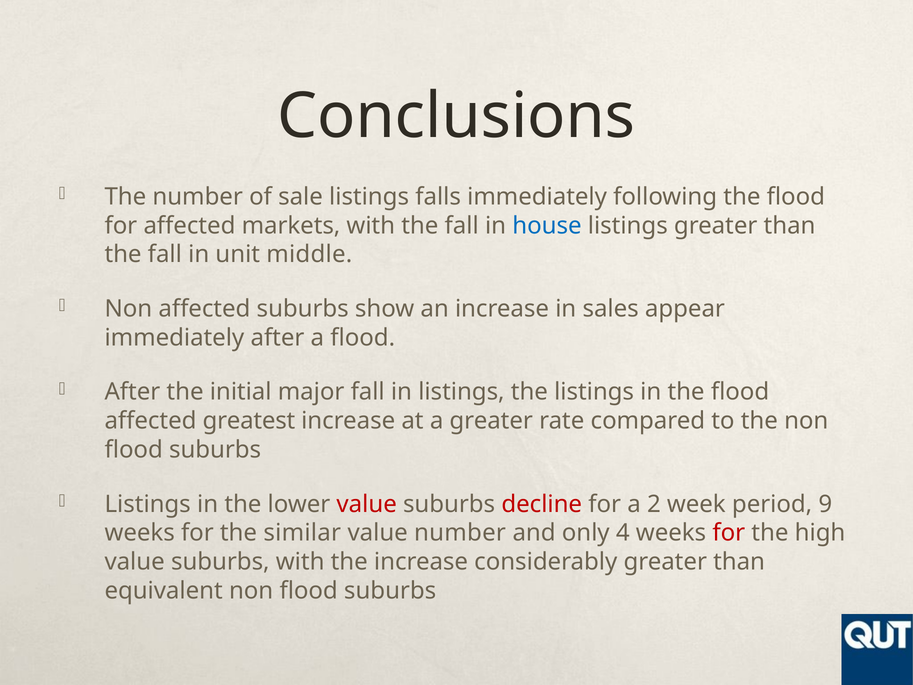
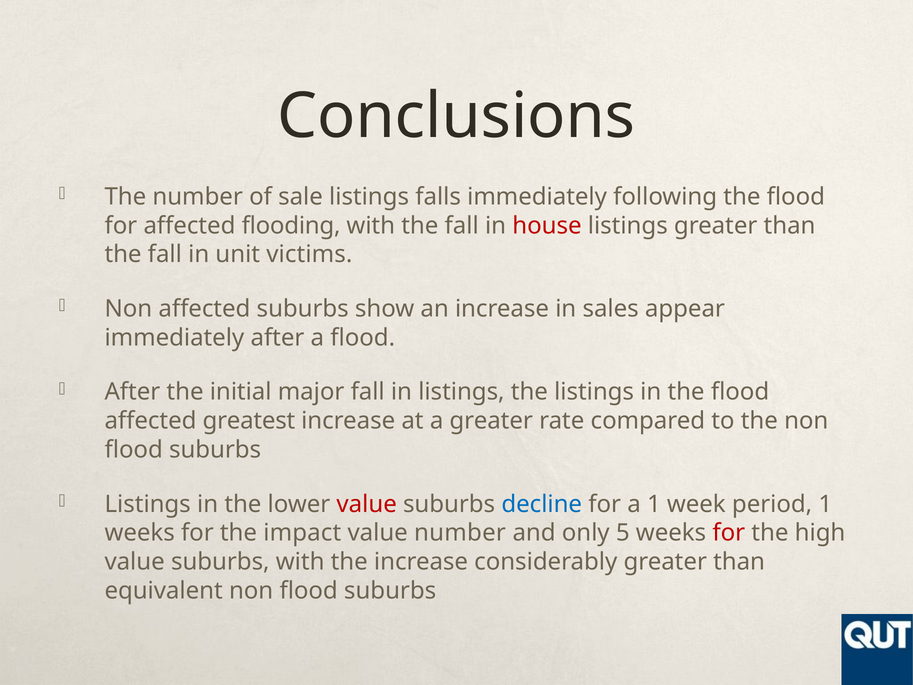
markets: markets -> flooding
house colour: blue -> red
middle: middle -> victims
decline colour: red -> blue
a 2: 2 -> 1
period 9: 9 -> 1
similar: similar -> impact
4: 4 -> 5
